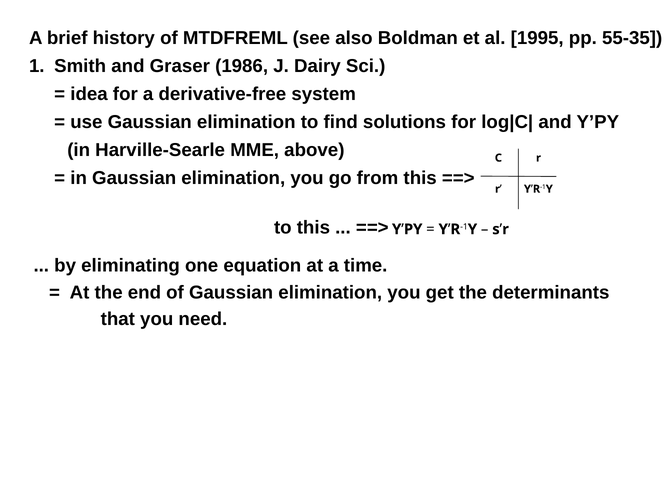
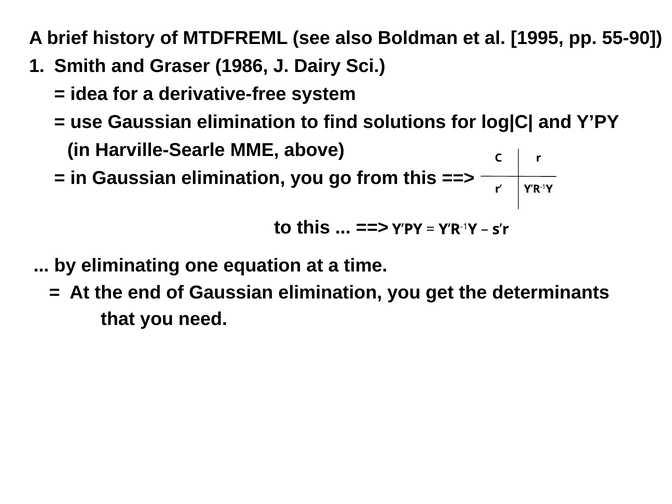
55-35: 55-35 -> 55-90
